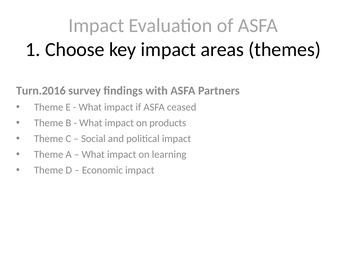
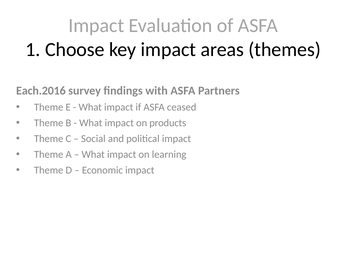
Turn.2016: Turn.2016 -> Each.2016
